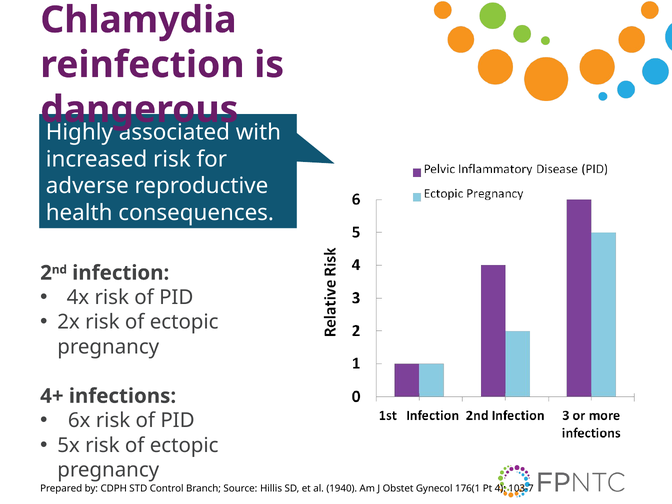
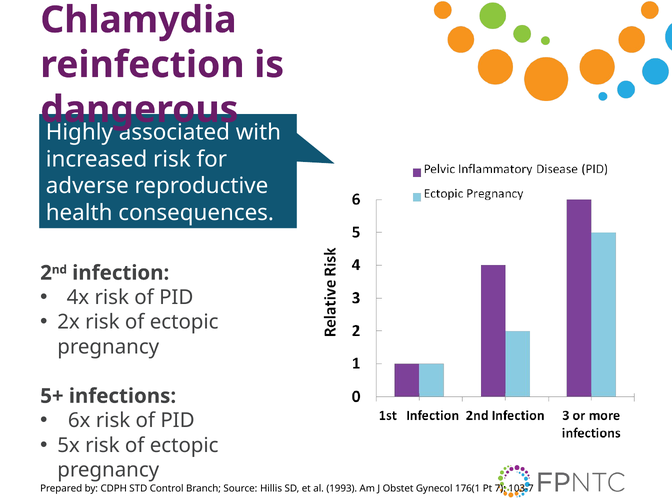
4+: 4+ -> 5+
1940: 1940 -> 1993
4: 4 -> 7
